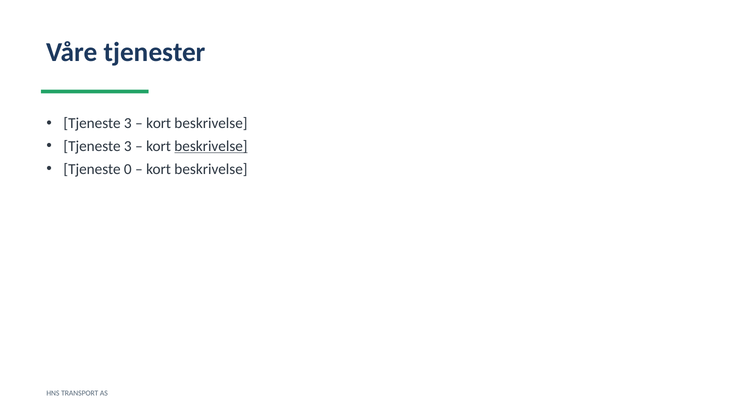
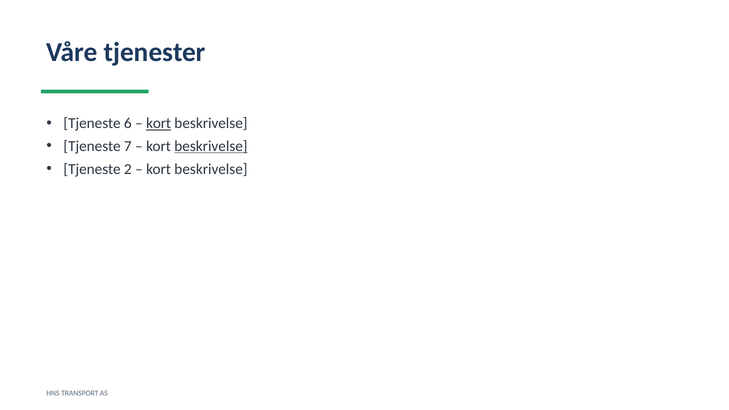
3 at (128, 123): 3 -> 6
kort at (159, 123) underline: none -> present
3 at (128, 146): 3 -> 7
0: 0 -> 2
